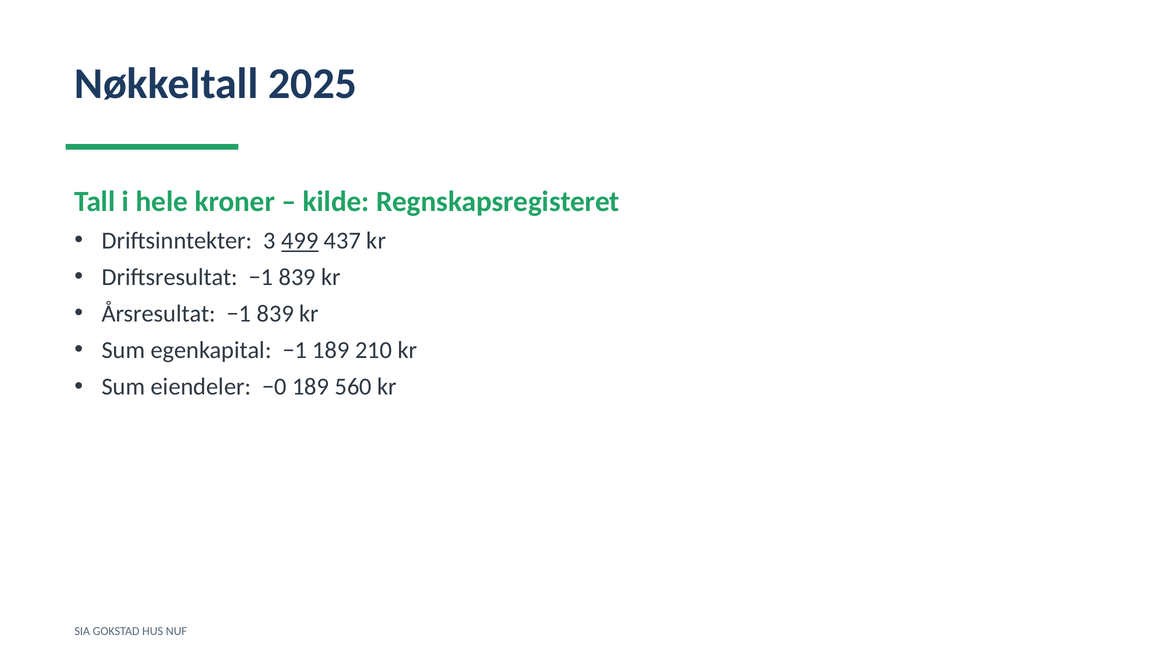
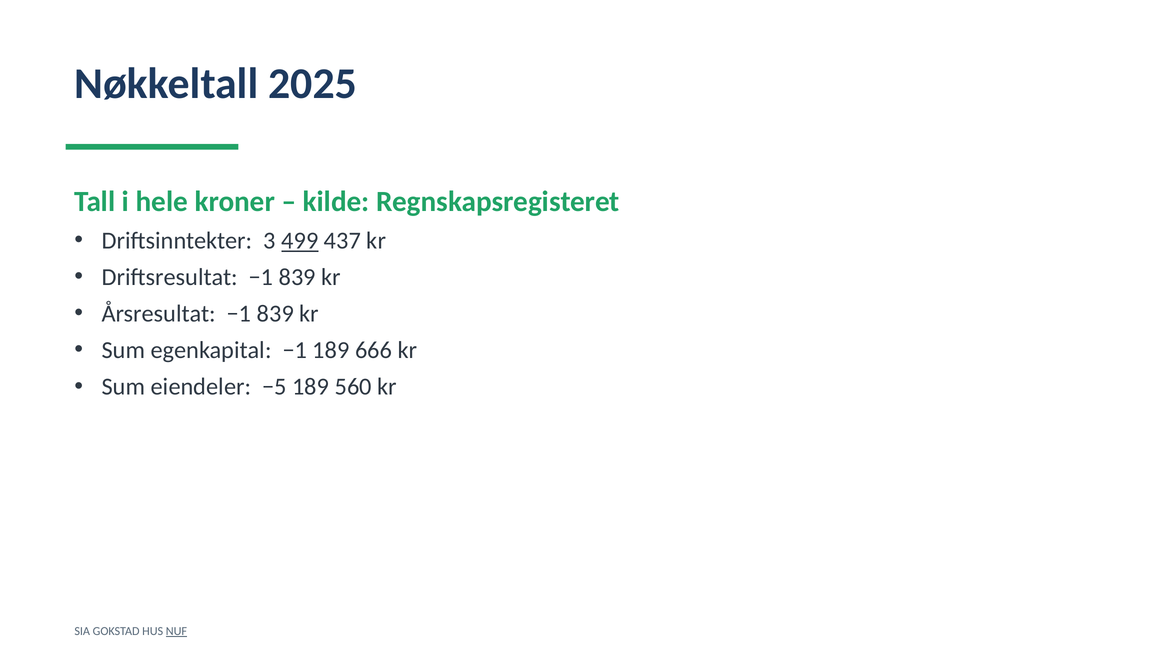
210: 210 -> 666
−0: −0 -> −5
NUF underline: none -> present
